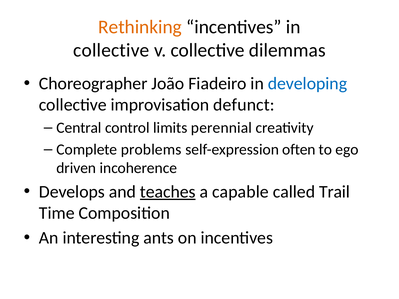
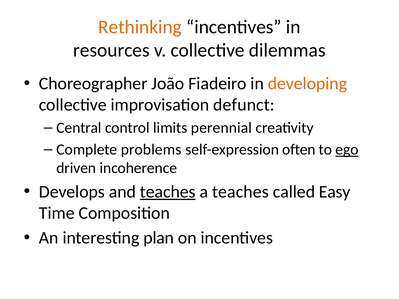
collective at (111, 50): collective -> resources
developing colour: blue -> orange
ego underline: none -> present
a capable: capable -> teaches
Trail: Trail -> Easy
ants: ants -> plan
